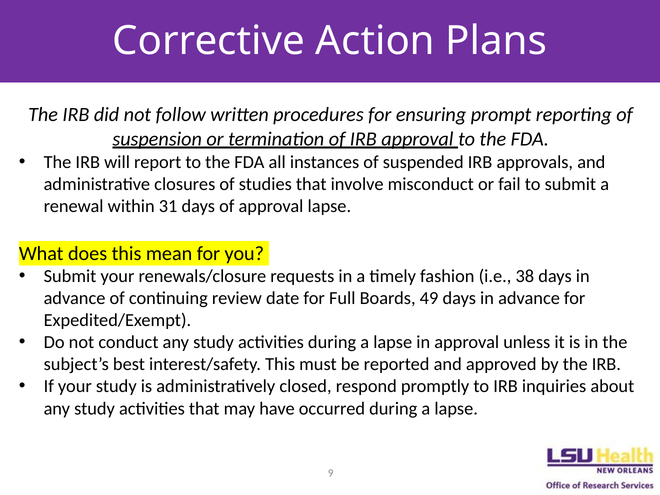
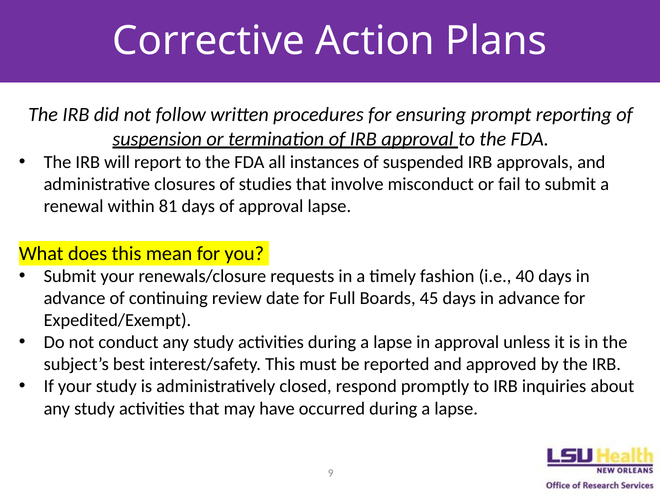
31: 31 -> 81
38: 38 -> 40
49: 49 -> 45
